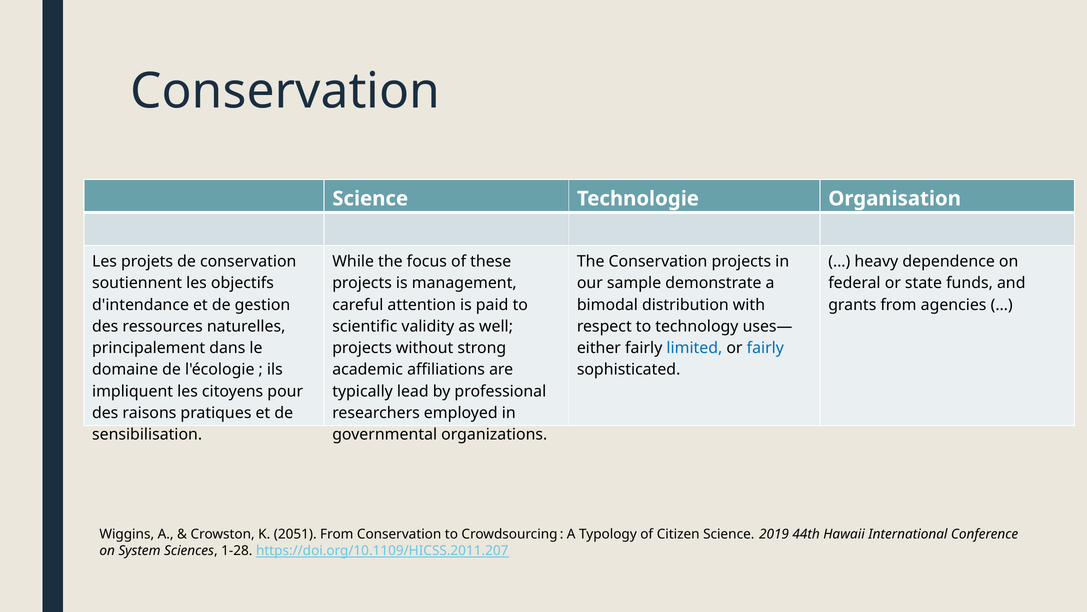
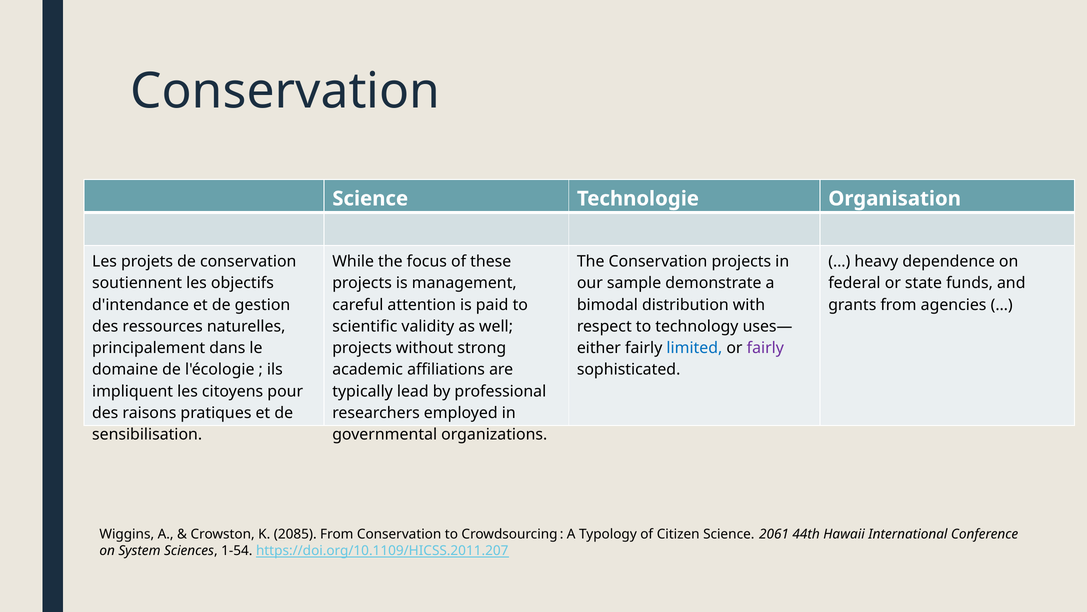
fairly at (765, 348) colour: blue -> purple
2051: 2051 -> 2085
2019: 2019 -> 2061
1‑28: 1‑28 -> 1‑54
